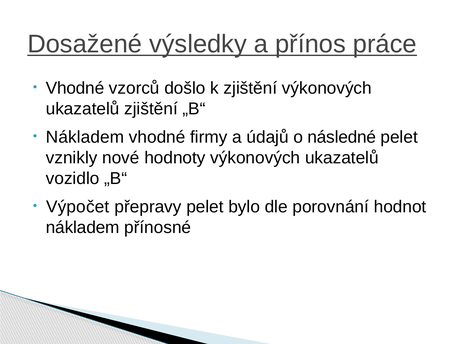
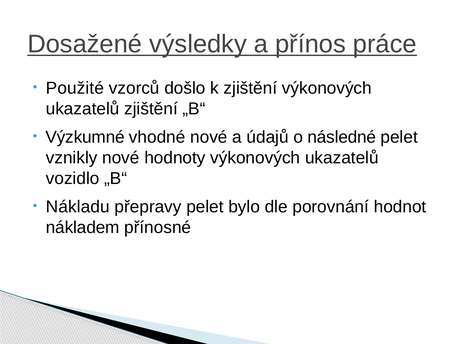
Vhodné at (75, 88): Vhodné -> Použité
Nákladem at (85, 137): Nákladem -> Výzkumné
vhodné firmy: firmy -> nové
Výpočet: Výpočet -> Nákladu
